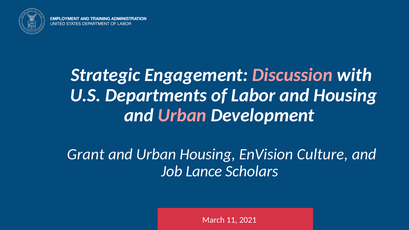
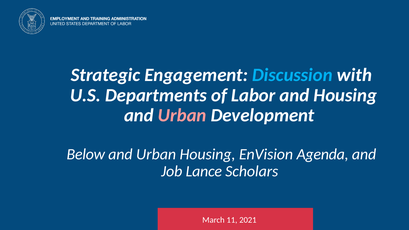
Discussion colour: pink -> light blue
Grant: Grant -> Below
Culture: Culture -> Agenda
